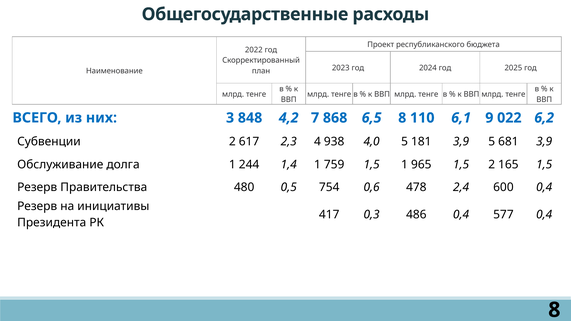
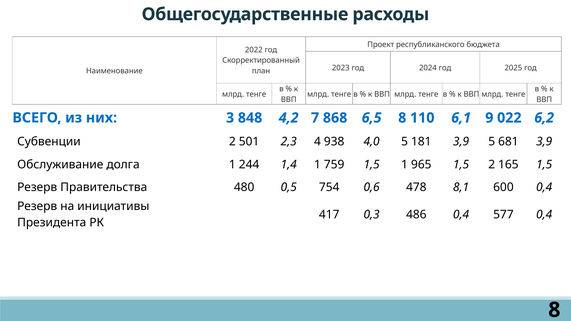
617: 617 -> 501
2,4: 2,4 -> 8,1
